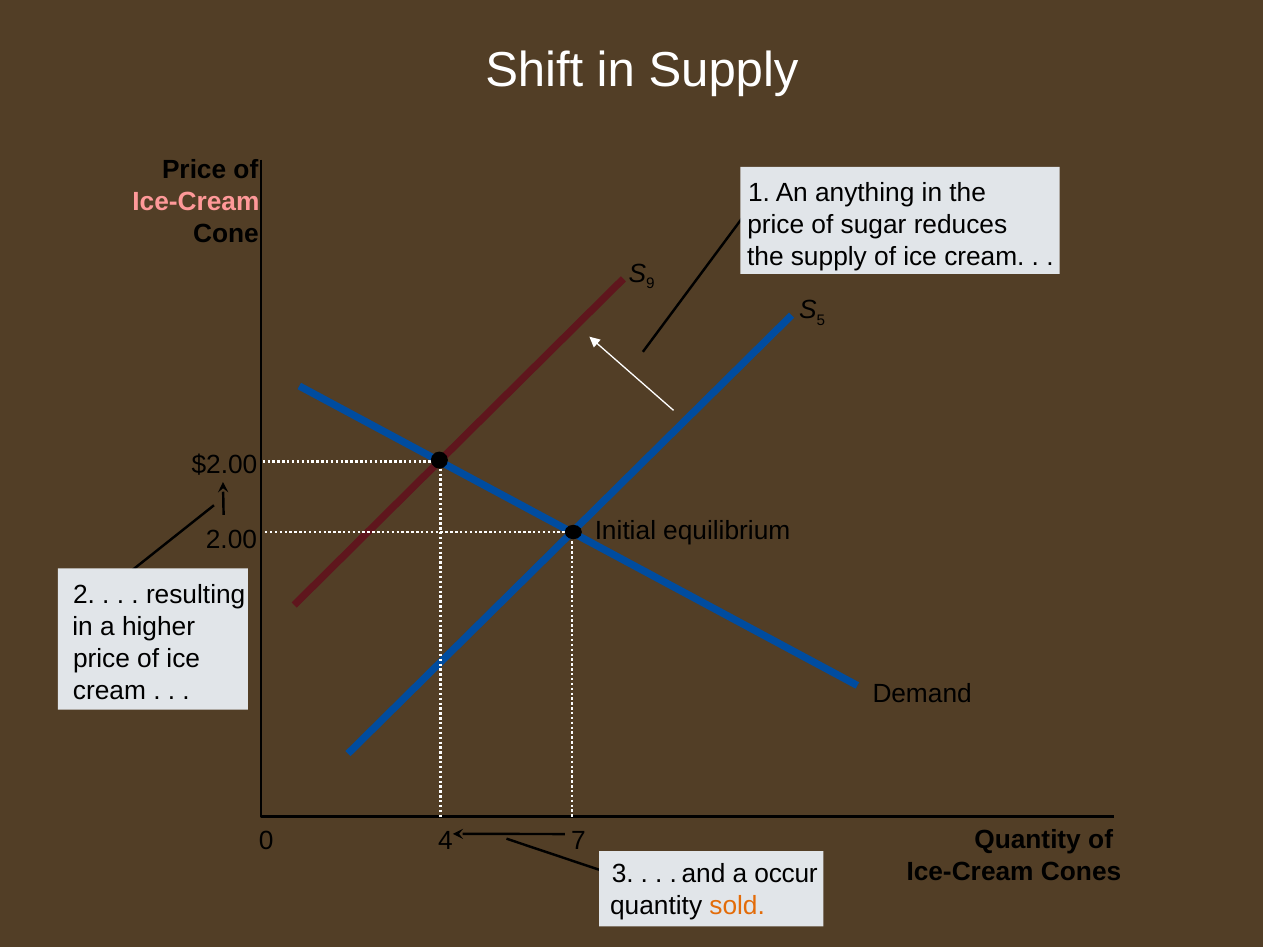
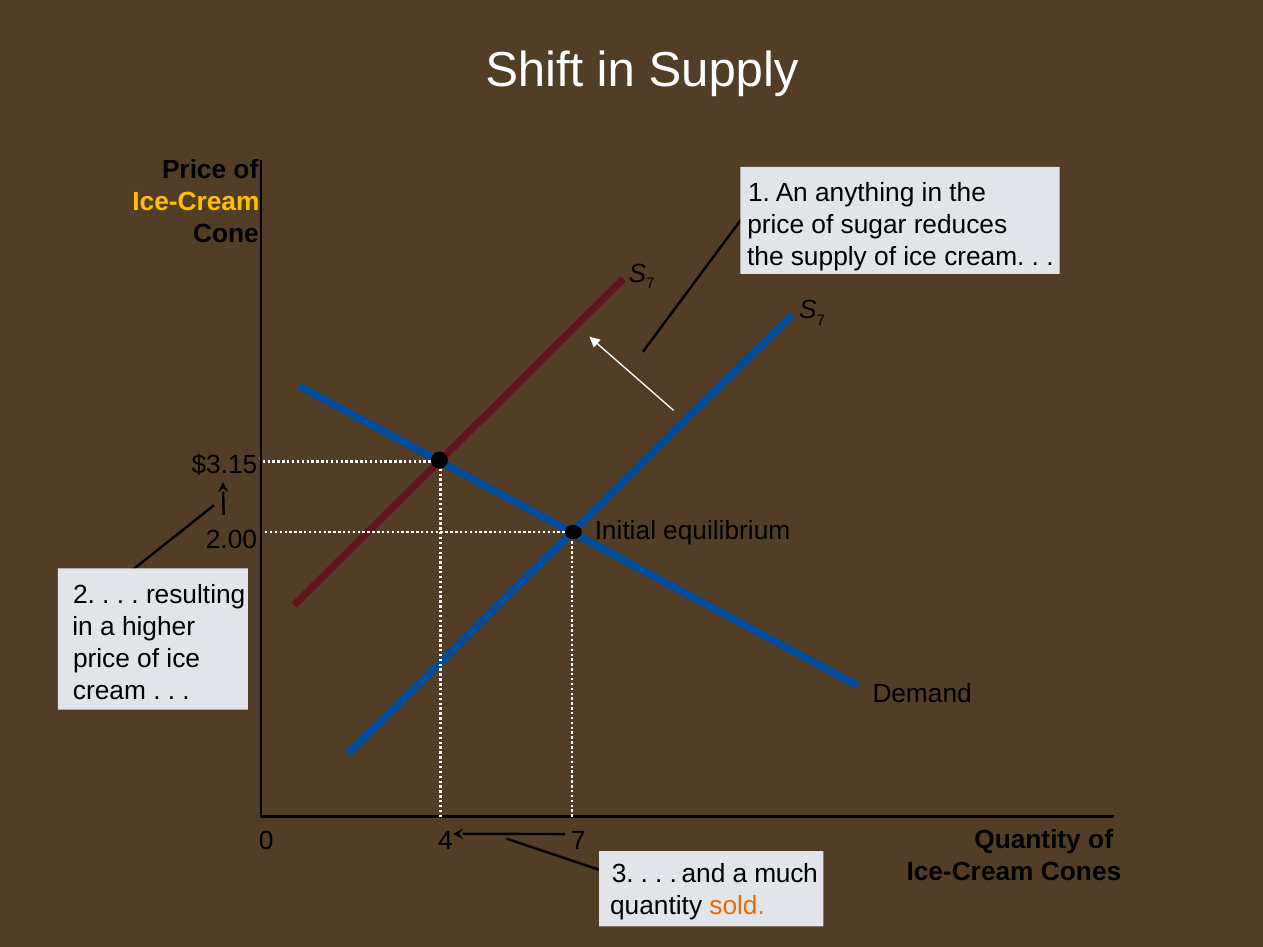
Ice-Cream at (196, 202) colour: pink -> yellow
9 at (650, 284): 9 -> 7
5 at (821, 320): 5 -> 7
$2.00: $2.00 -> $3.15
occur: occur -> much
